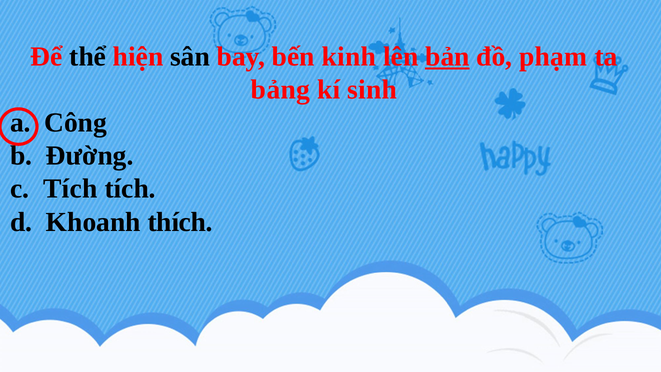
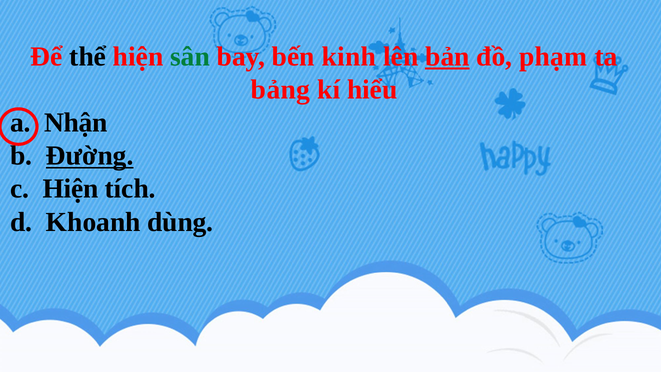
sân colour: black -> green
sinh: sinh -> hiểu
Công: Công -> Nhận
Đường underline: none -> present
c Tích: Tích -> Hiện
thích: thích -> dùng
